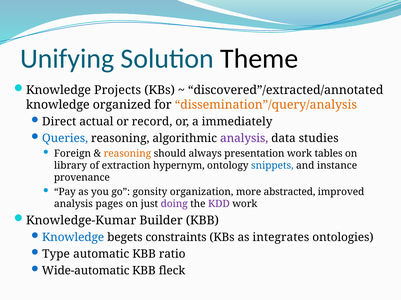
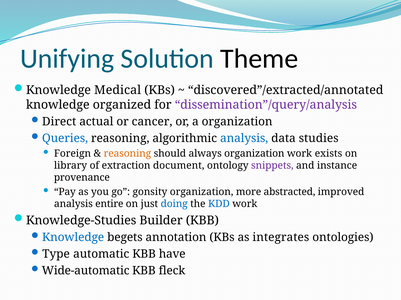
Projects: Projects -> Medical
dissemination”/query/analysis colour: orange -> purple
record: record -> cancer
a immediately: immediately -> organization
analysis at (244, 139) colour: purple -> blue
always presentation: presentation -> organization
tables: tables -> exists
hypernym: hypernym -> document
snippets colour: blue -> purple
pages: pages -> entire
doing colour: purple -> blue
KDD colour: purple -> blue
Knowledge-Kumar: Knowledge-Kumar -> Knowledge-Studies
constraints: constraints -> annotation
ratio: ratio -> have
